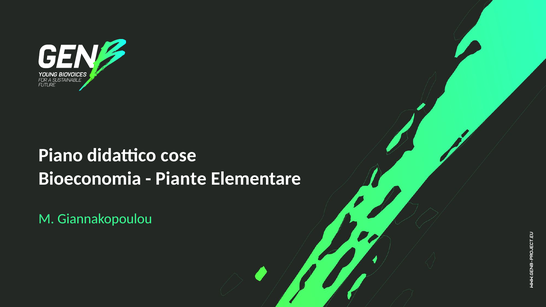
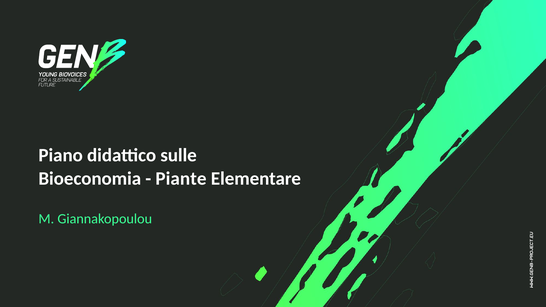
cose: cose -> sulle
